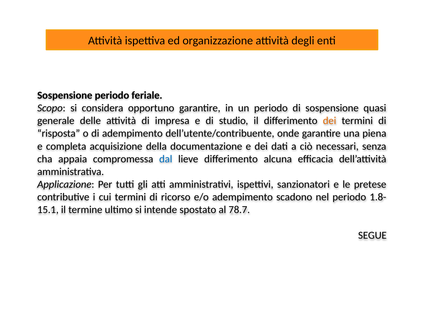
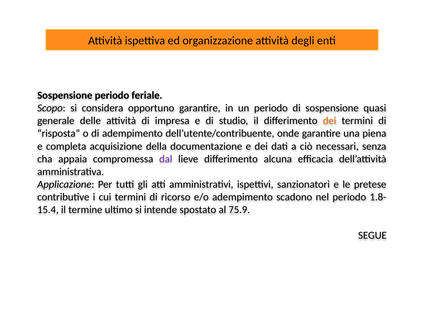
dal colour: blue -> purple
15.1: 15.1 -> 15.4
78.7: 78.7 -> 75.9
